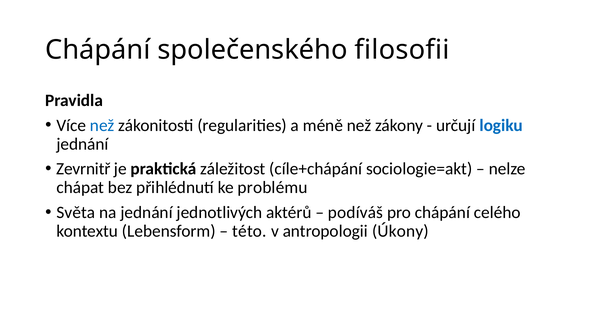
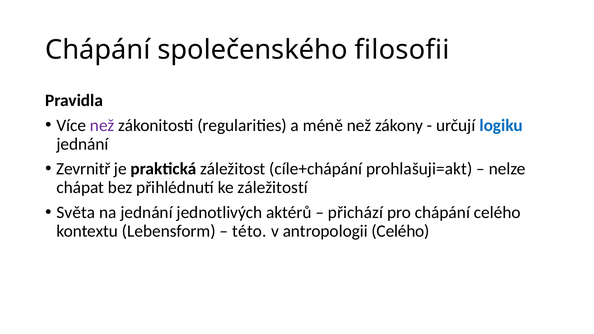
než at (102, 125) colour: blue -> purple
sociologie=akt: sociologie=akt -> prohlašuji=akt
problému: problému -> záležitostí
podíváš: podíváš -> přichází
antropologii Úkony: Úkony -> Celého
